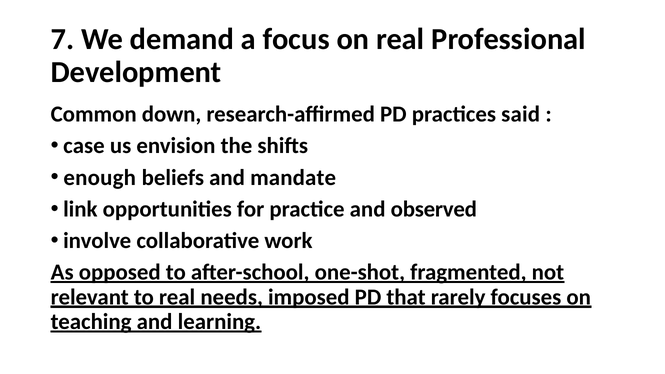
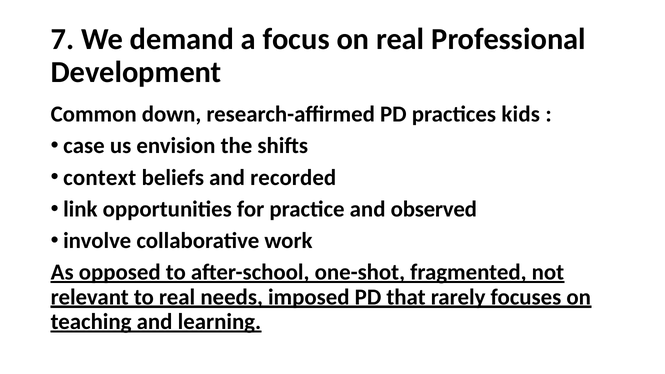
said: said -> kids
enough: enough -> context
mandate: mandate -> recorded
